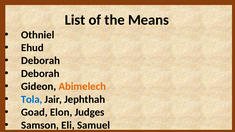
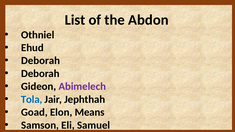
Means: Means -> Abdon
Abimelech colour: orange -> purple
Judges: Judges -> Means
